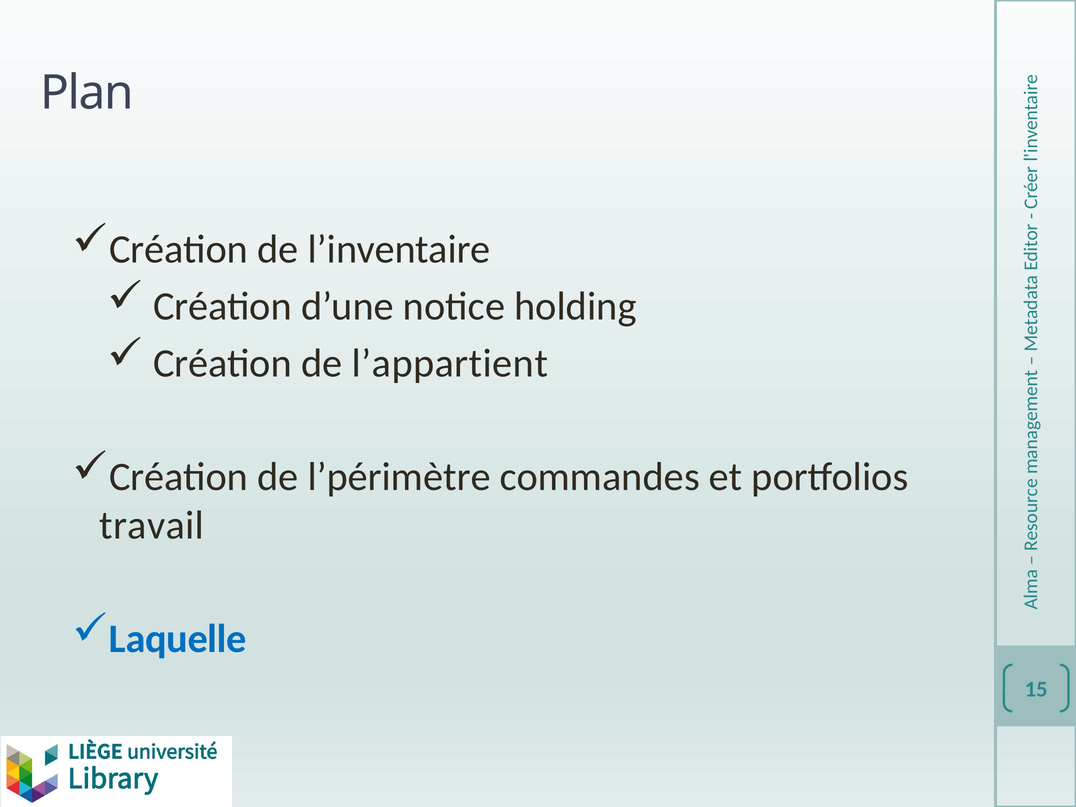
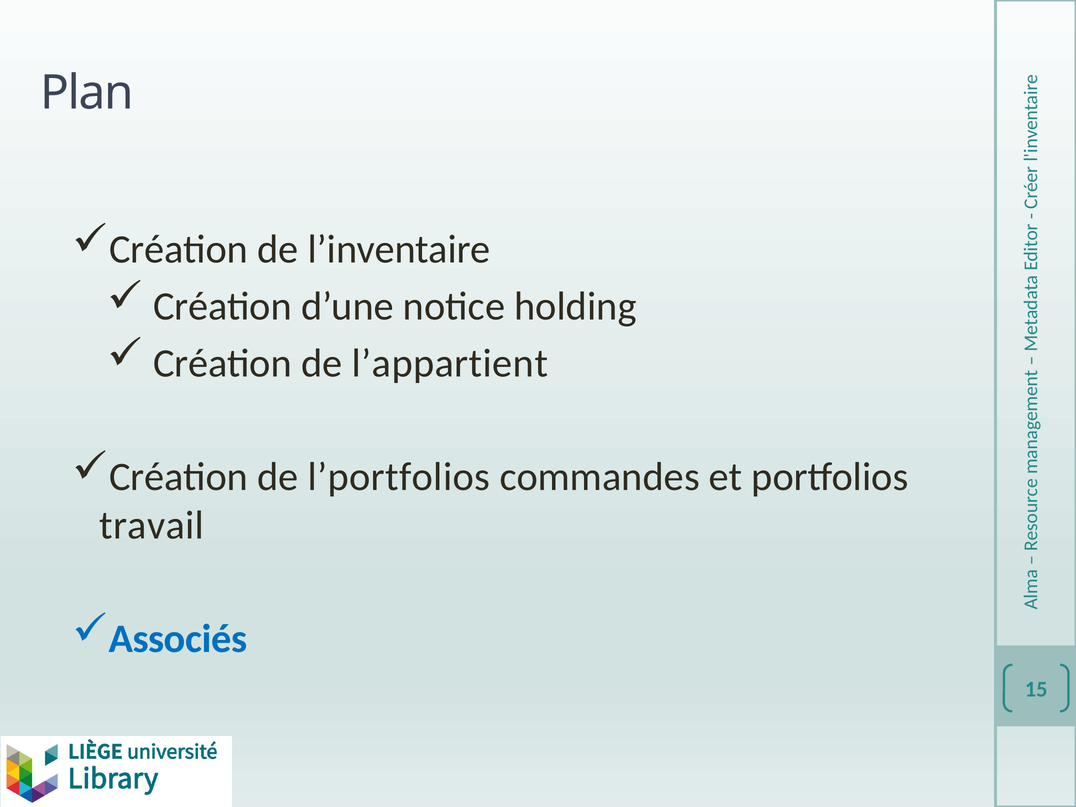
l’périmètre: l’périmètre -> l’portfolios
Laquelle: Laquelle -> Associés
